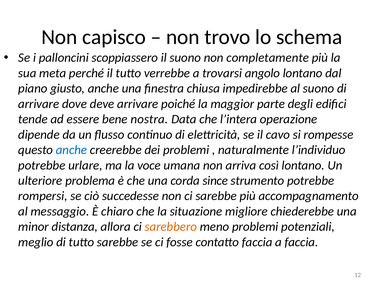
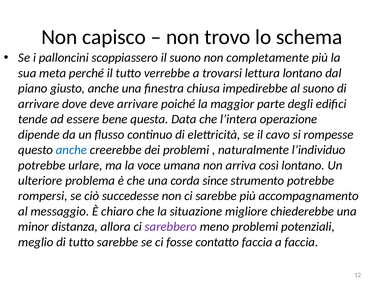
angolo: angolo -> lettura
nostra: nostra -> questa
sarebbero colour: orange -> purple
